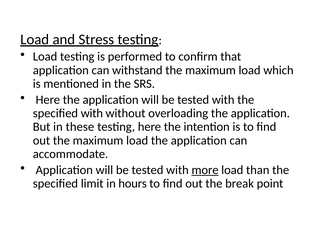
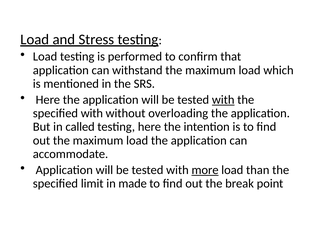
with at (223, 100) underline: none -> present
these: these -> called
hours: hours -> made
